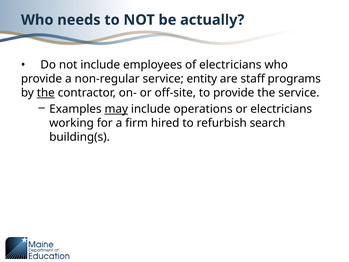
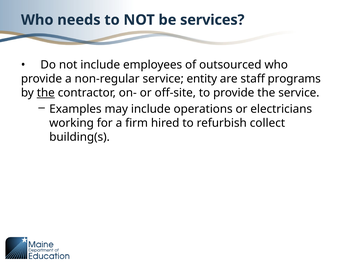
actually: actually -> services
of electricians: electricians -> outsourced
may underline: present -> none
search: search -> collect
